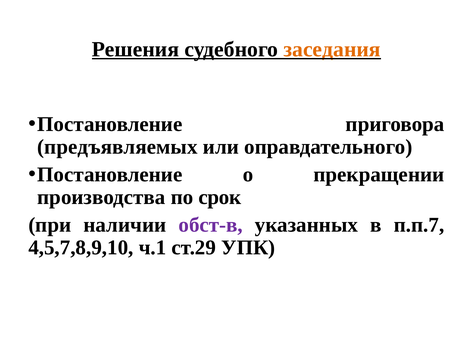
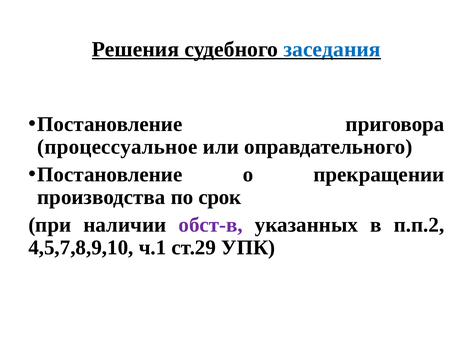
заседания colour: orange -> blue
предъявляемых: предъявляемых -> процессуальное
п.п.7: п.п.7 -> п.п.2
